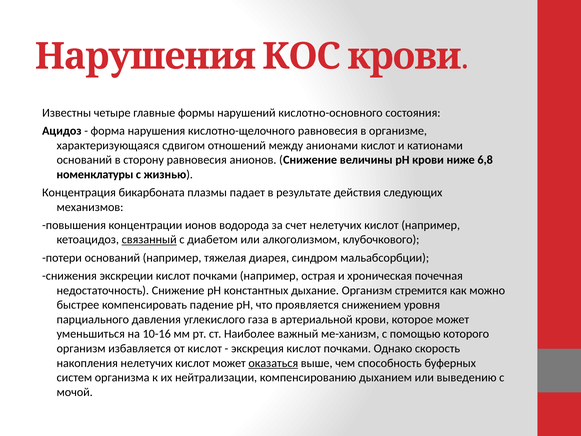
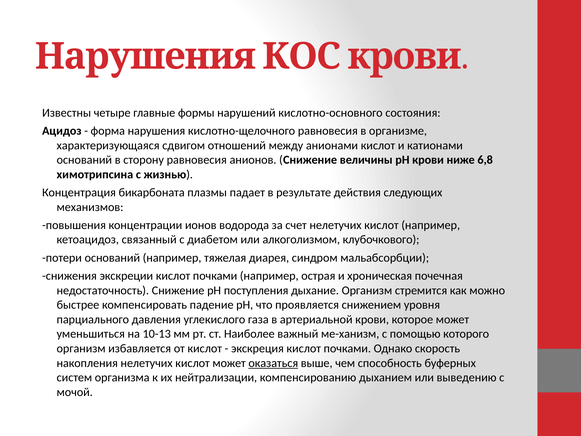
номенклатуры: номенклатуры -> химотрипсина
связанный underline: present -> none
константных: константных -> поступления
10-16: 10-16 -> 10-13
